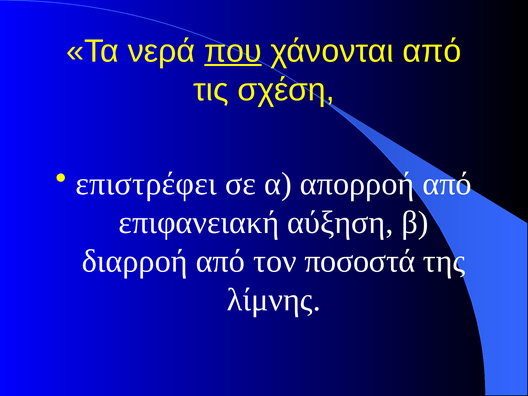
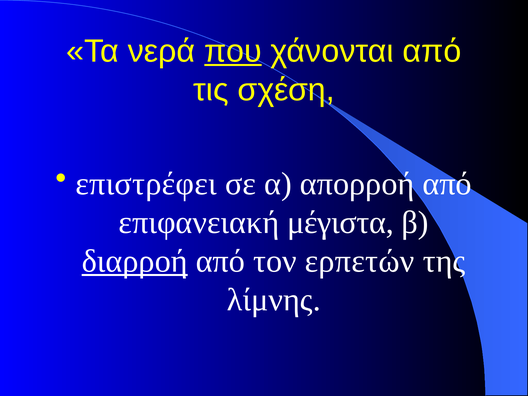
αύξηση: αύξηση -> μέγιστα
διαρροή underline: none -> present
ποσοστά: ποσοστά -> ερπετών
